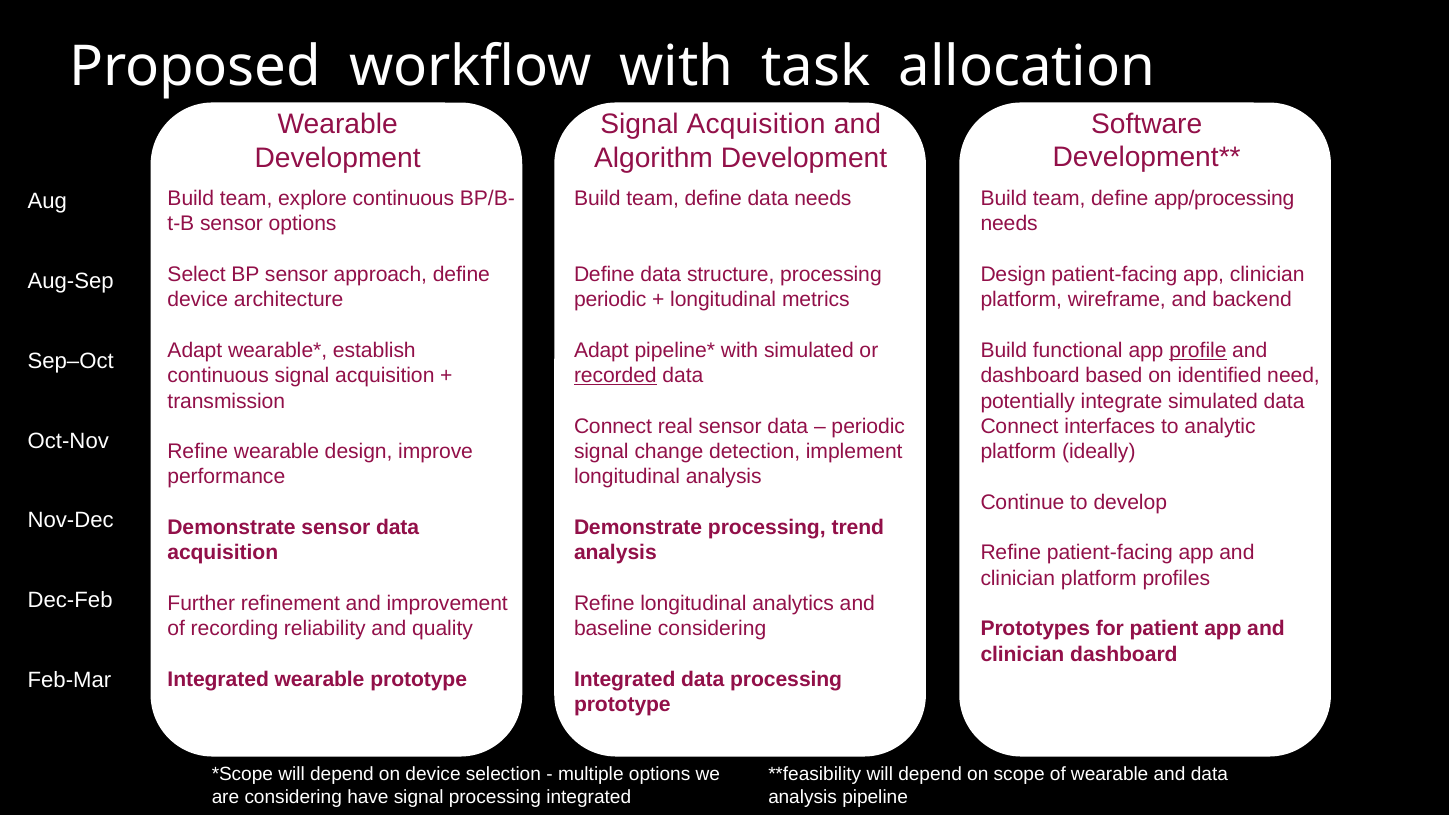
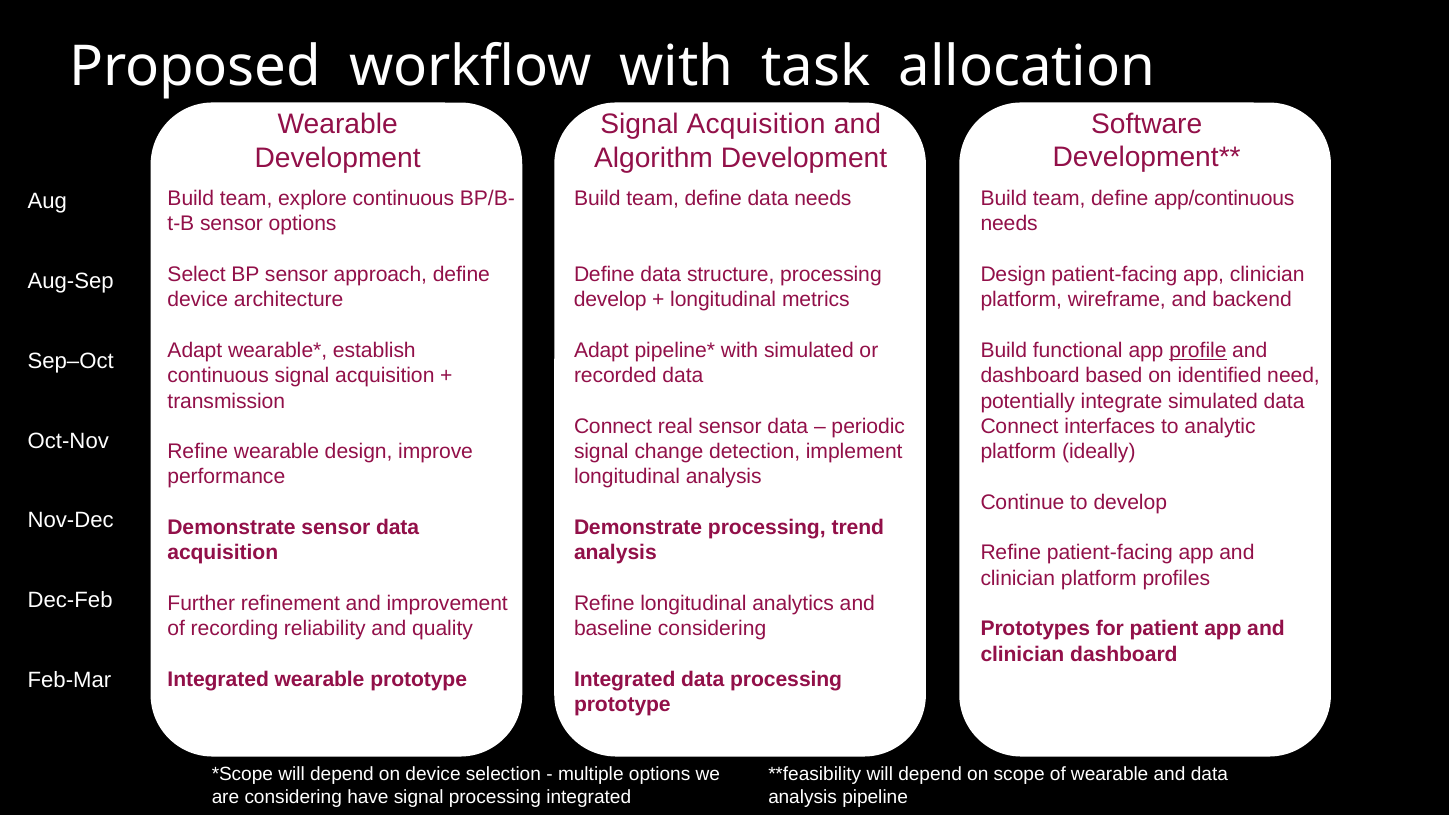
app/processing: app/processing -> app/continuous
periodic at (610, 300): periodic -> develop
recorded underline: present -> none
